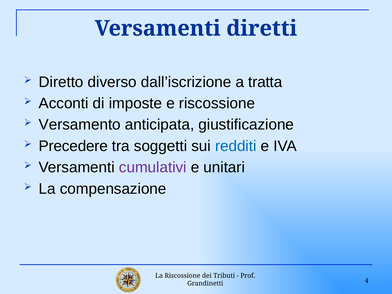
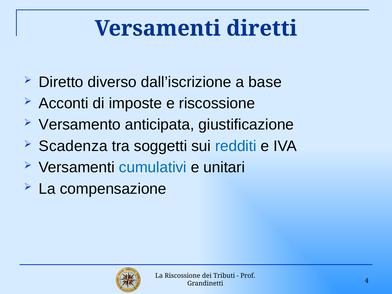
tratta: tratta -> base
Precedere: Precedere -> Scadenza
cumulativi colour: purple -> blue
